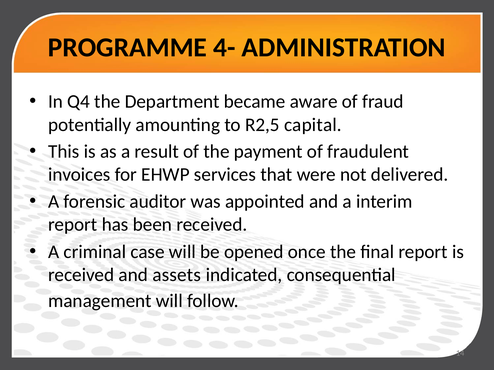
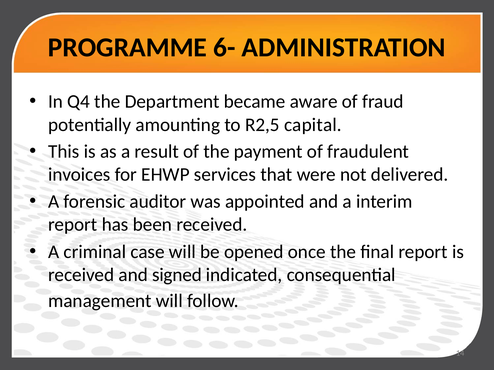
4-: 4- -> 6-
assets: assets -> signed
